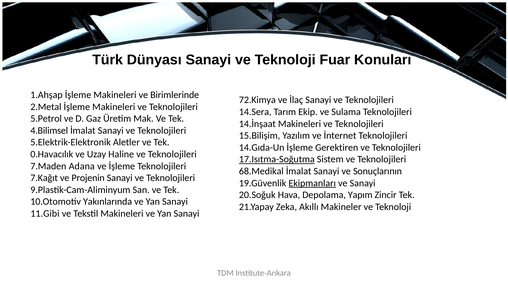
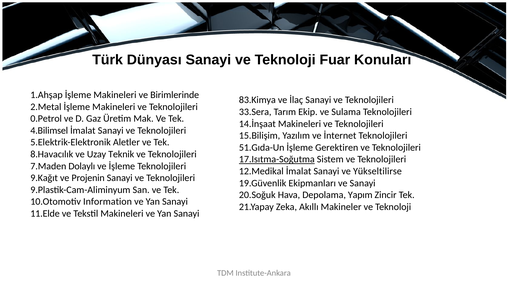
72.Kimya: 72.Kimya -> 83.Kimya
14.Sera: 14.Sera -> 33.Sera
5.Petrol: 5.Petrol -> 0.Petrol
14.Gıda-Un: 14.Gıda-Un -> 51.Gıda-Un
0.Havacılık: 0.Havacılık -> 8.Havacılık
Haline: Haline -> Teknik
Adana: Adana -> Dolaylı
68.Medikal: 68.Medikal -> 12.Medikal
Sonuçlarının: Sonuçlarının -> Yükseltilirse
7.Kağıt: 7.Kağıt -> 9.Kağıt
Ekipmanları underline: present -> none
Yakınlarında: Yakınlarında -> Information
11.Gibi: 11.Gibi -> 11.Elde
